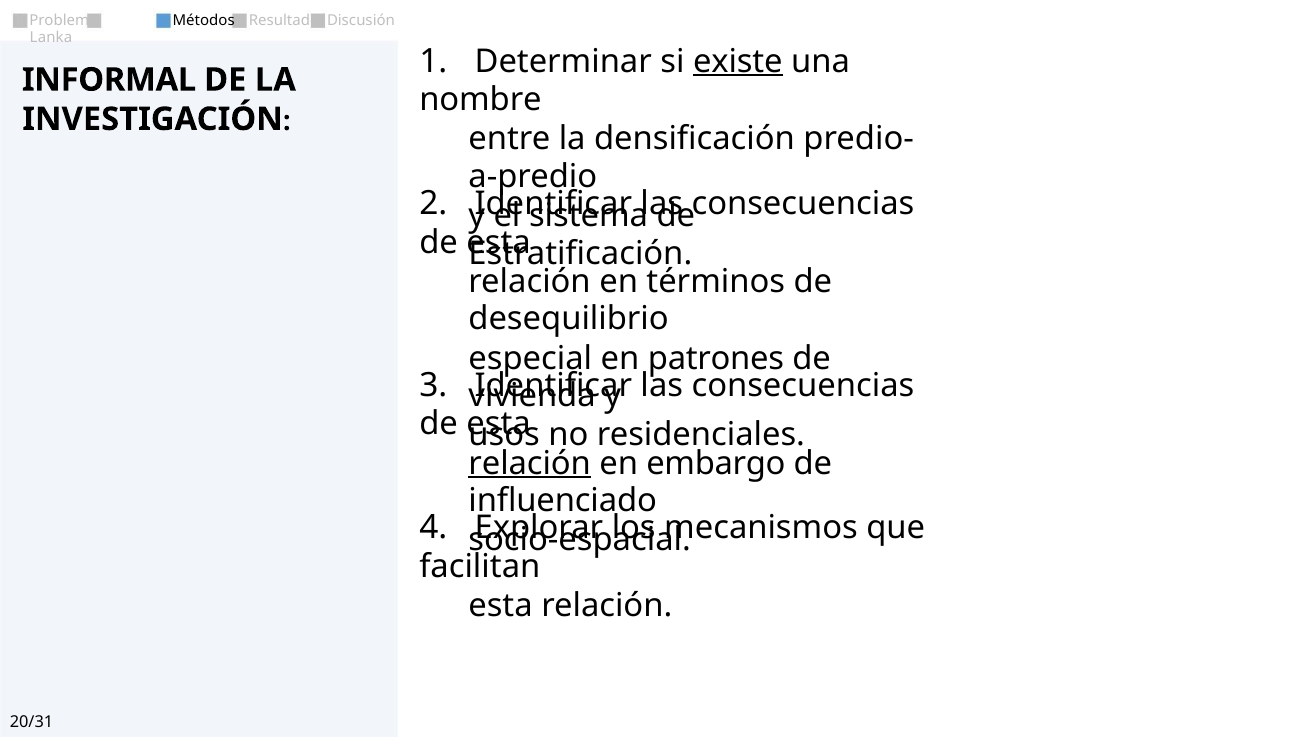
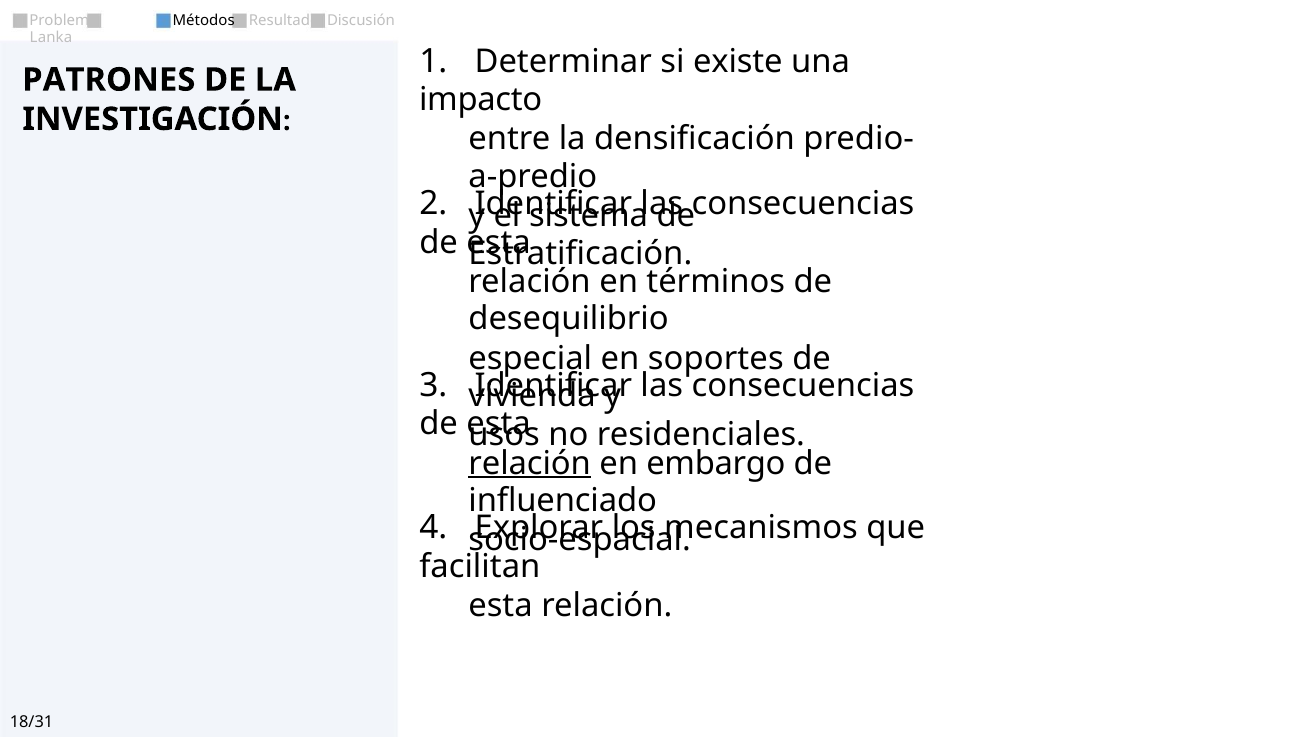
existe underline: present -> none
INFORMAL: INFORMAL -> PATRONES
nombre: nombre -> impacto
patrones: patrones -> soportes
20/31: 20/31 -> 18/31
